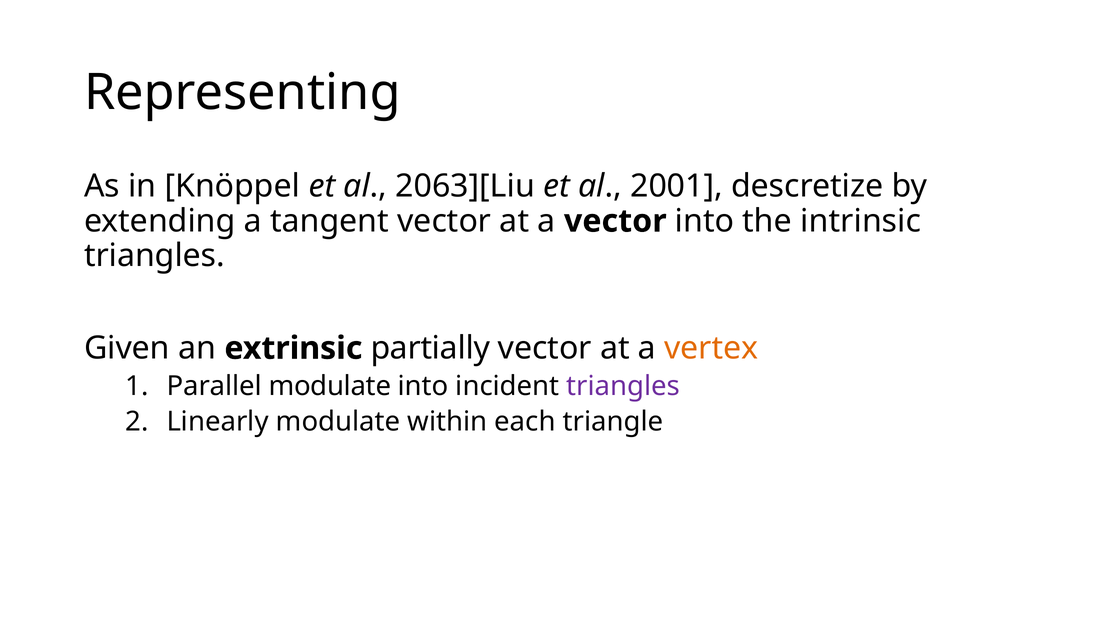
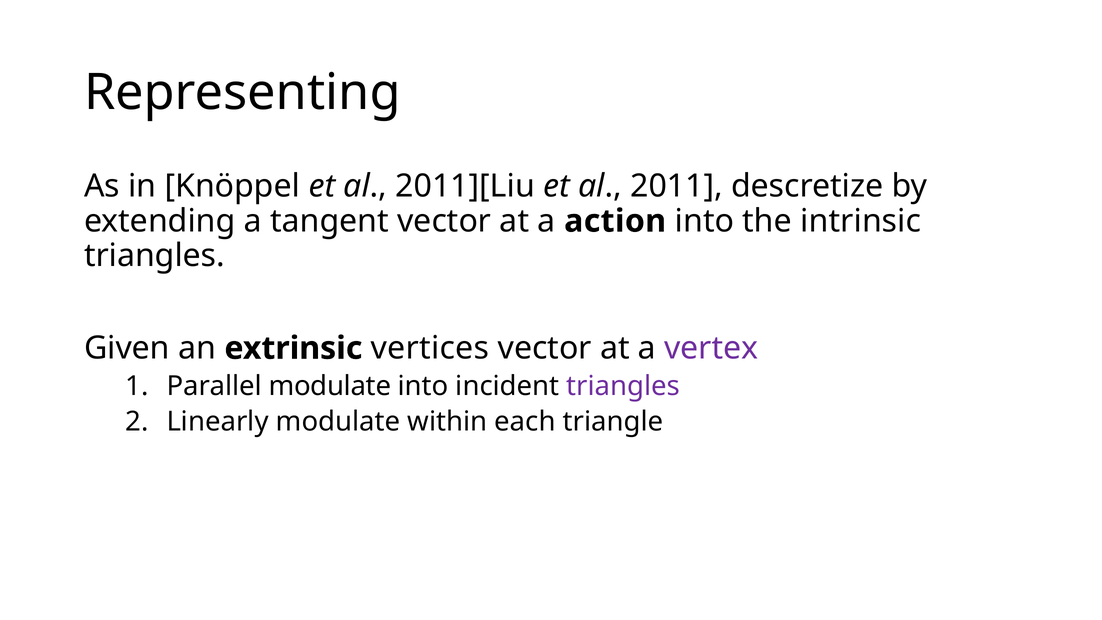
2063][Liu: 2063][Liu -> 2011][Liu
2001: 2001 -> 2011
a vector: vector -> action
partially: partially -> vertices
vertex colour: orange -> purple
